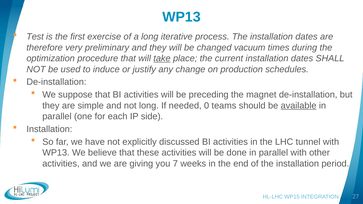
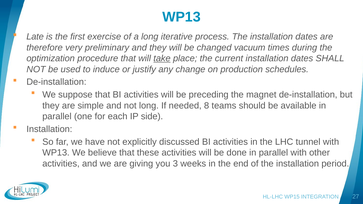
Test: Test -> Late
0: 0 -> 8
available underline: present -> none
7: 7 -> 3
